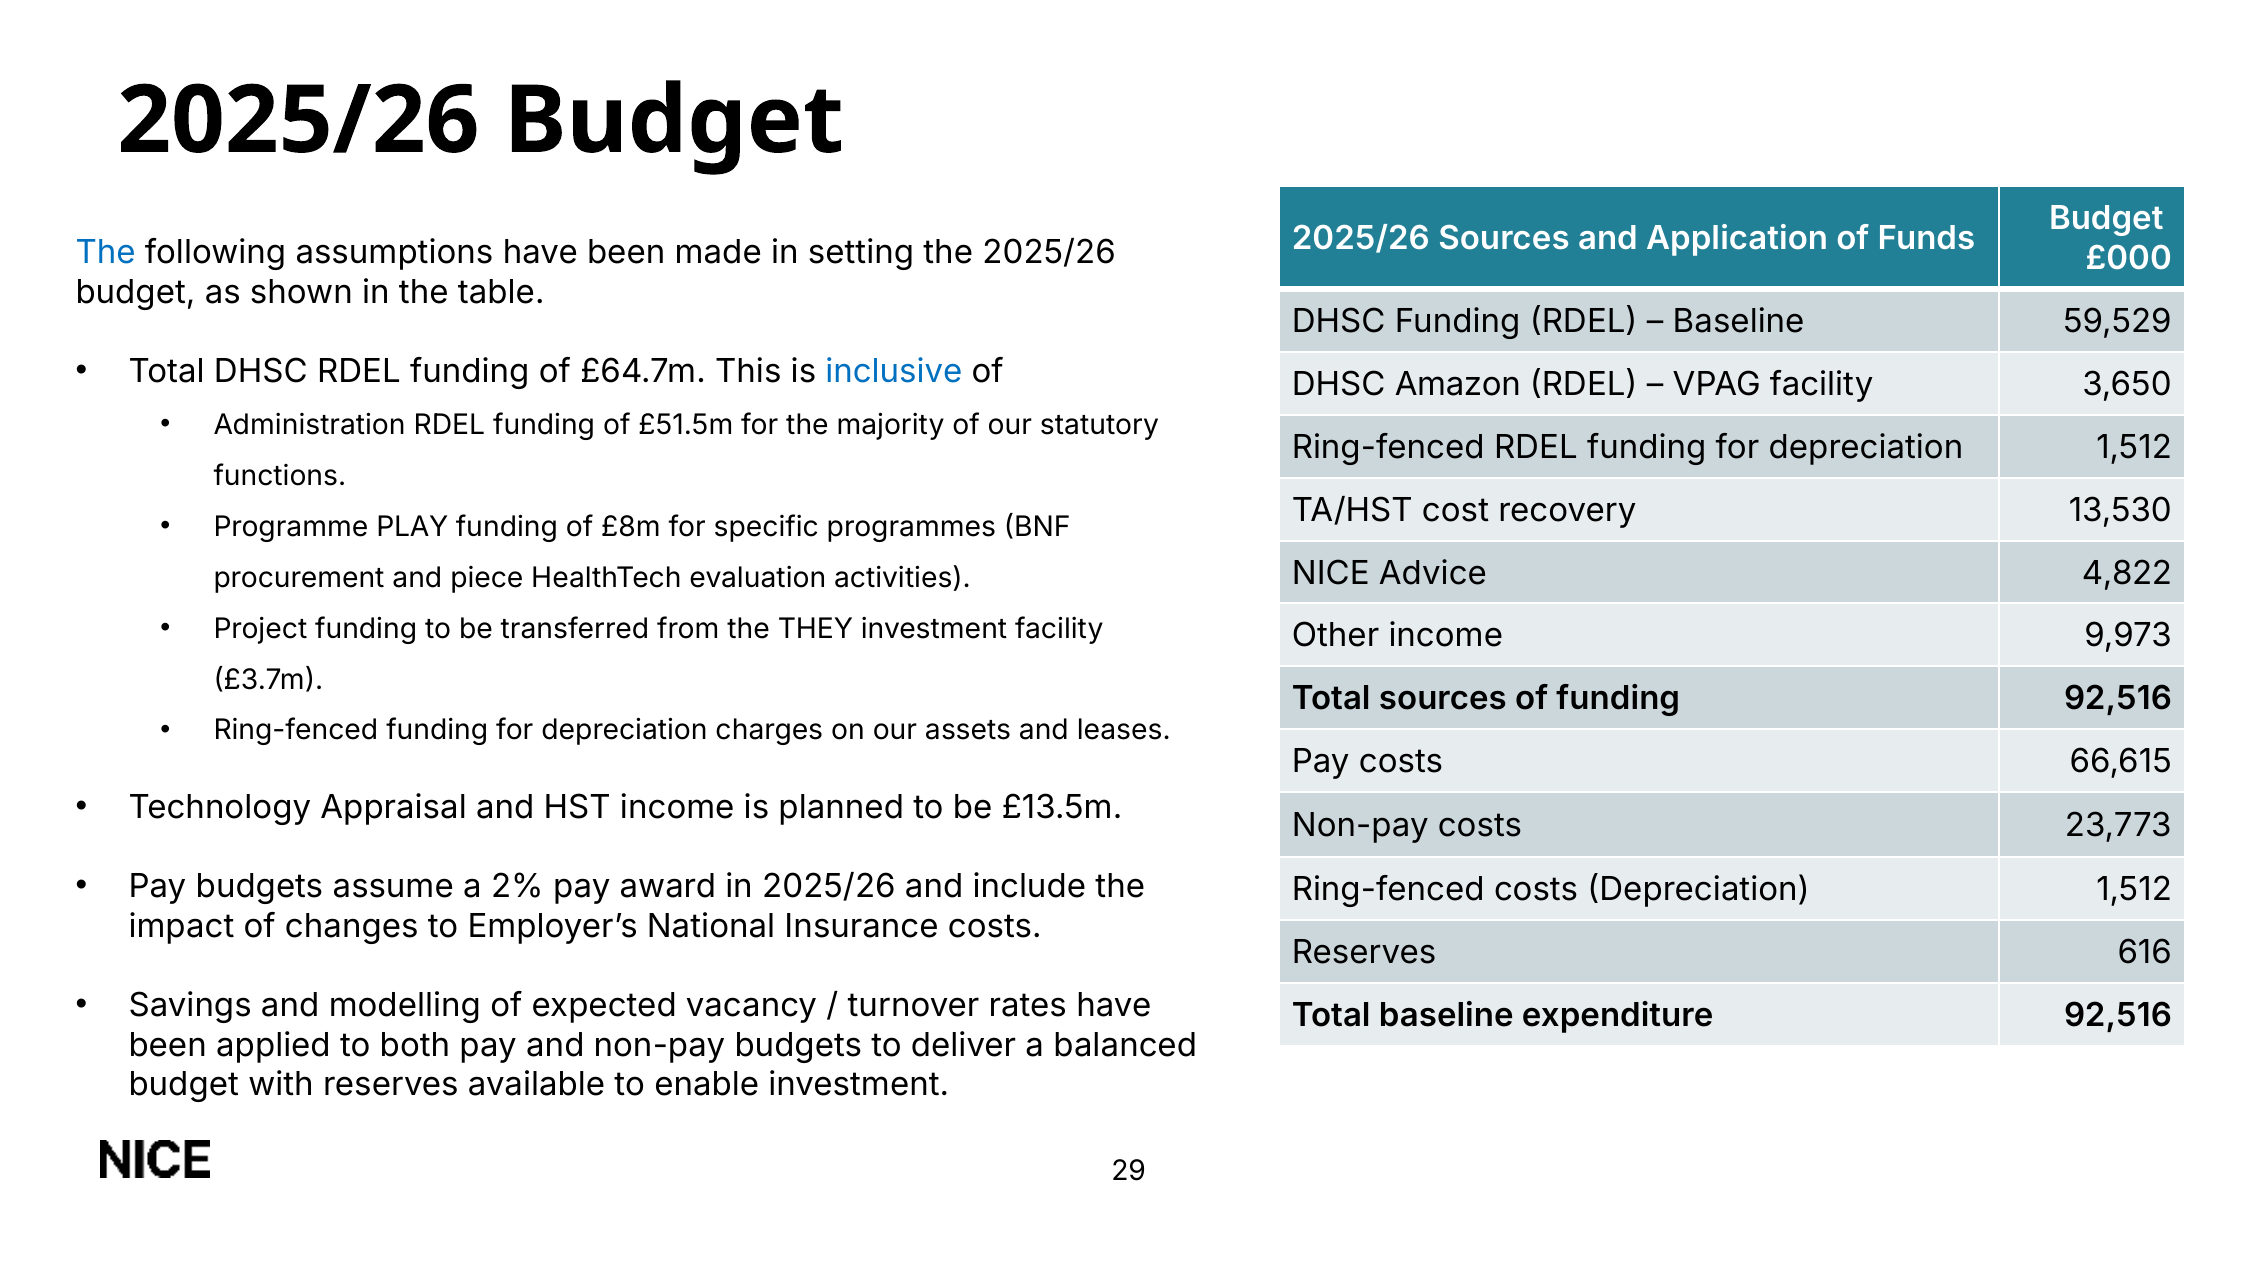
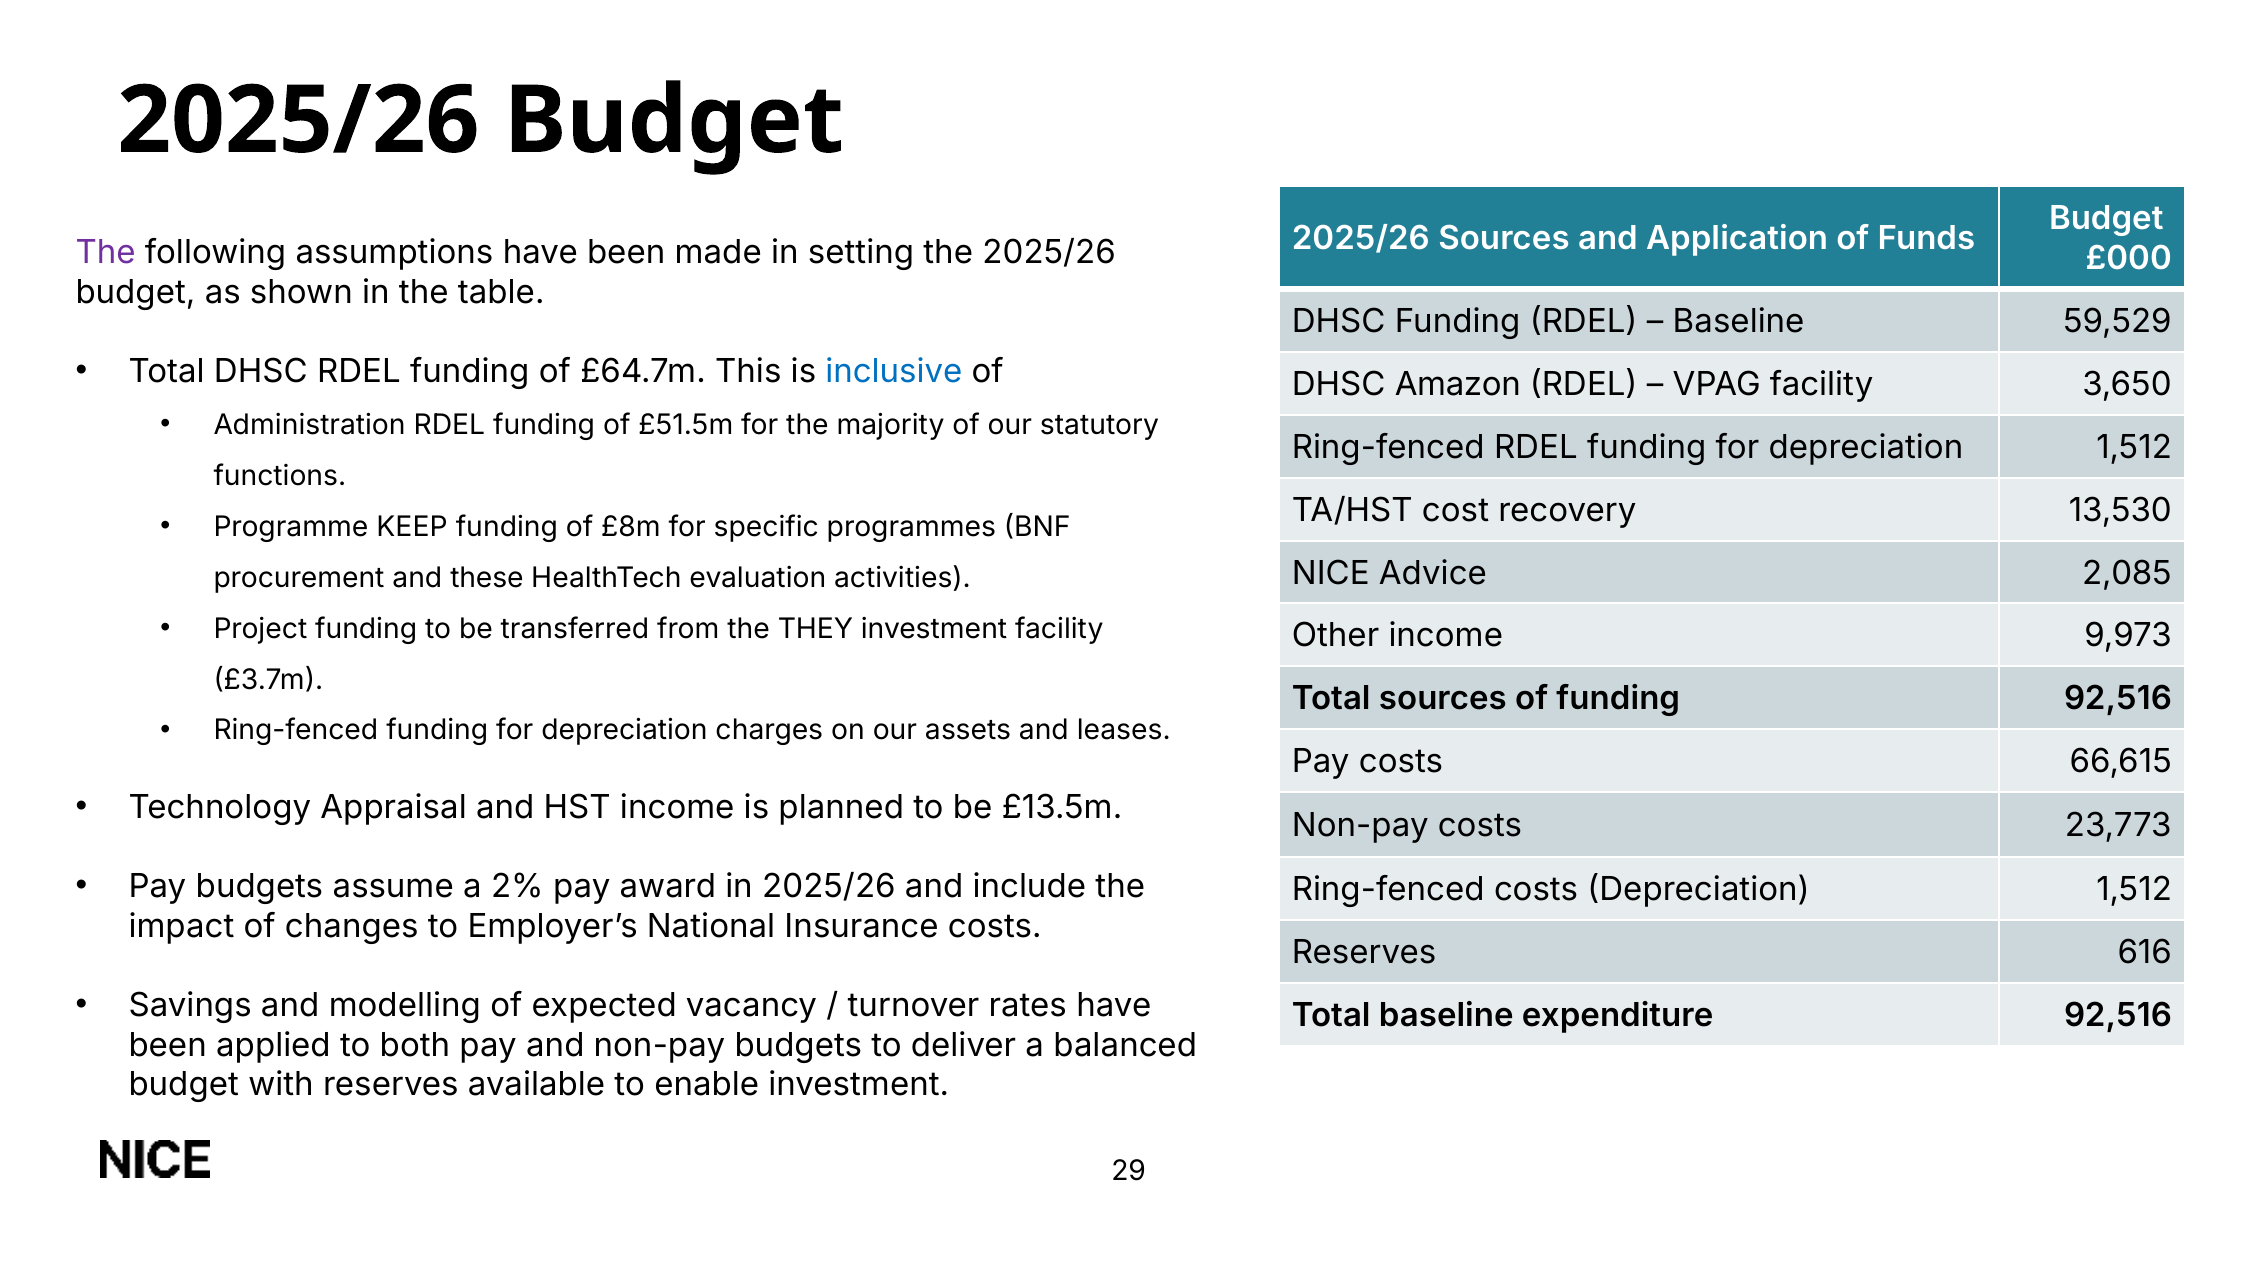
The at (106, 253) colour: blue -> purple
PLAY: PLAY -> KEEP
4,822: 4,822 -> 2,085
piece: piece -> these
